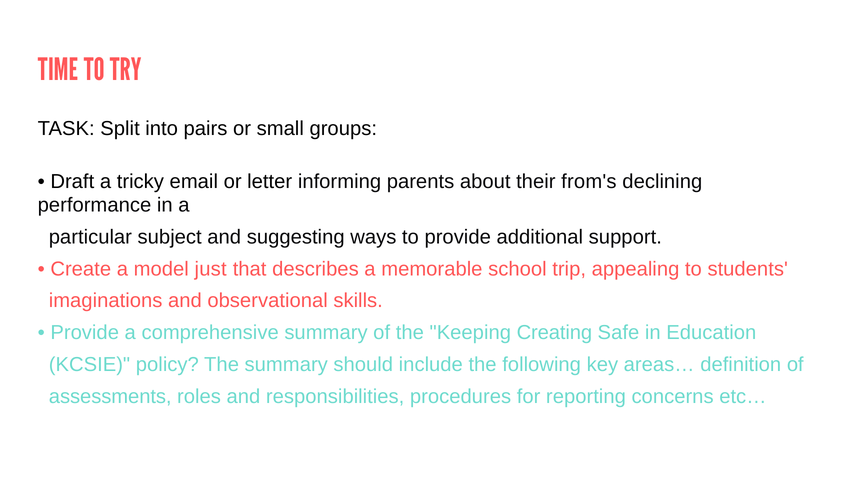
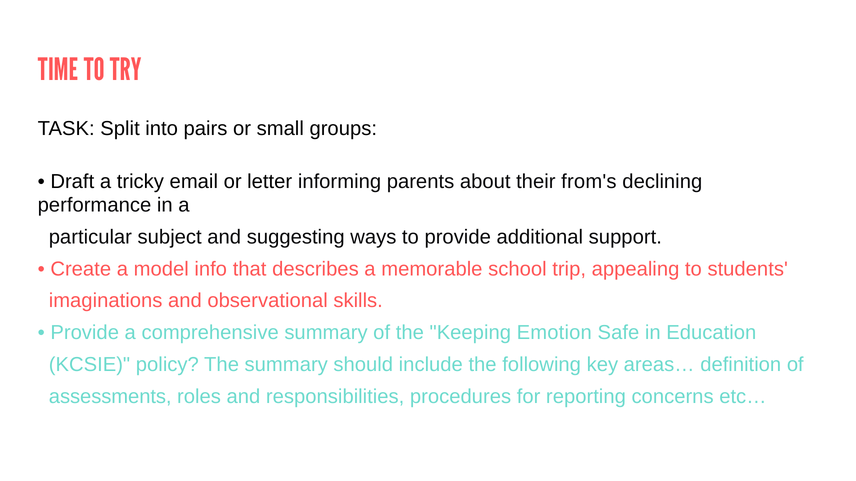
just: just -> info
Creating: Creating -> Emotion
